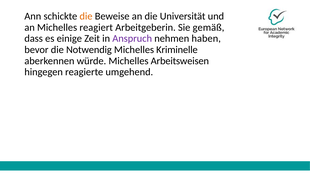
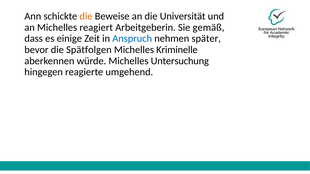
Anspruch colour: purple -> blue
haben: haben -> später
Notwendig: Notwendig -> Spätfolgen
Arbeitsweisen: Arbeitsweisen -> Untersuchung
